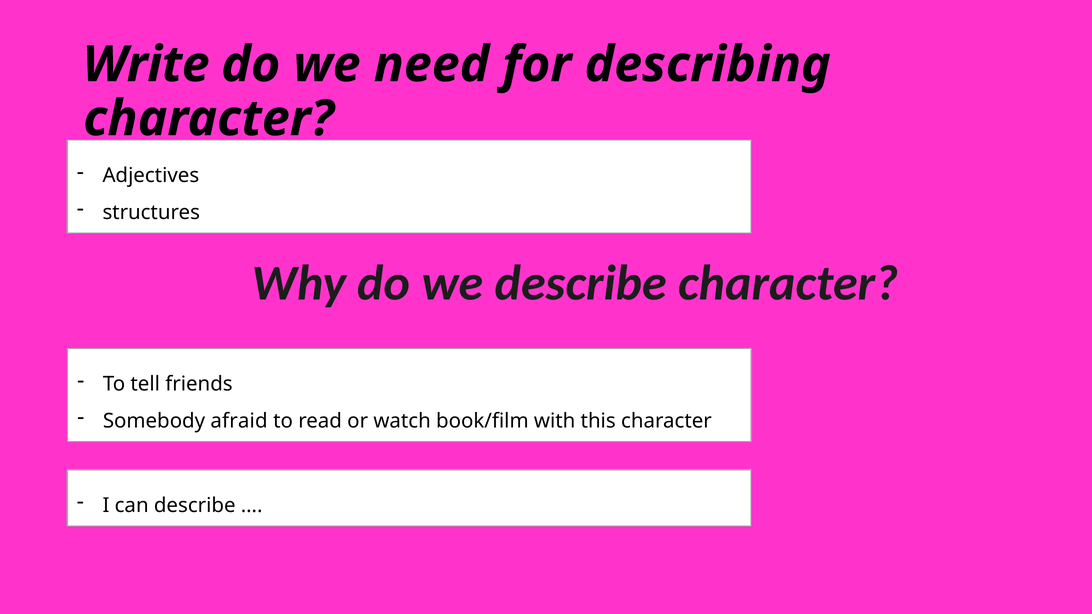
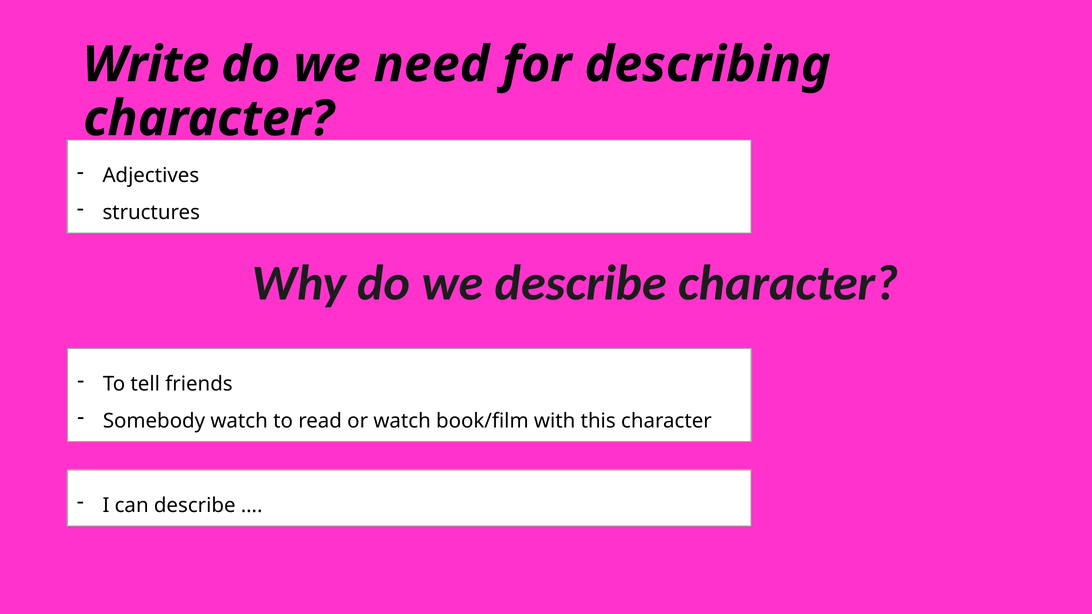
Somebody afraid: afraid -> watch
